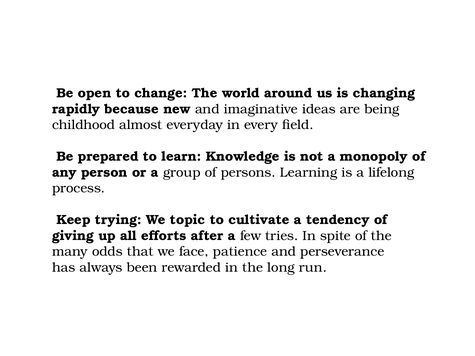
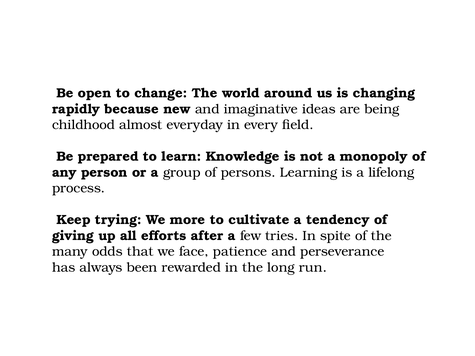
topic: topic -> more
